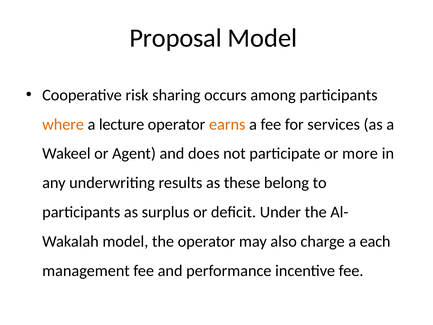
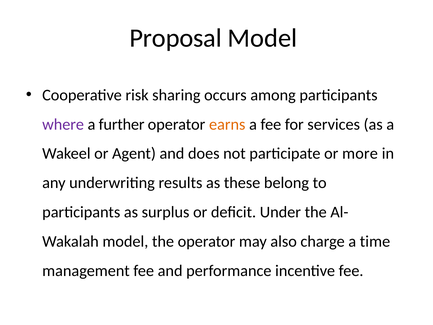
where colour: orange -> purple
lecture: lecture -> further
each: each -> time
